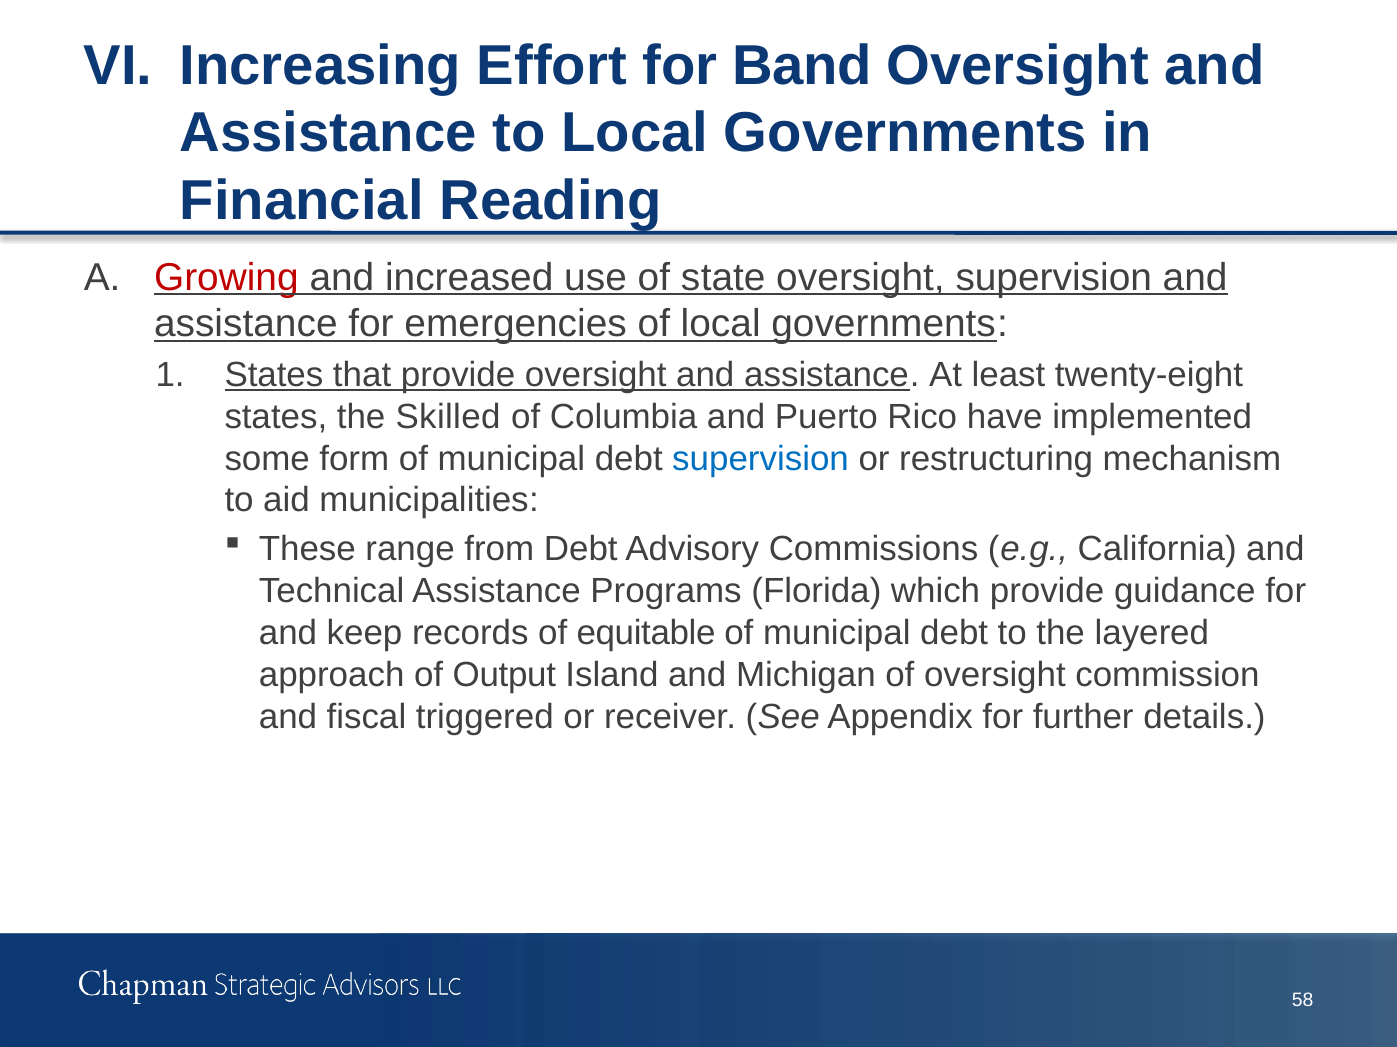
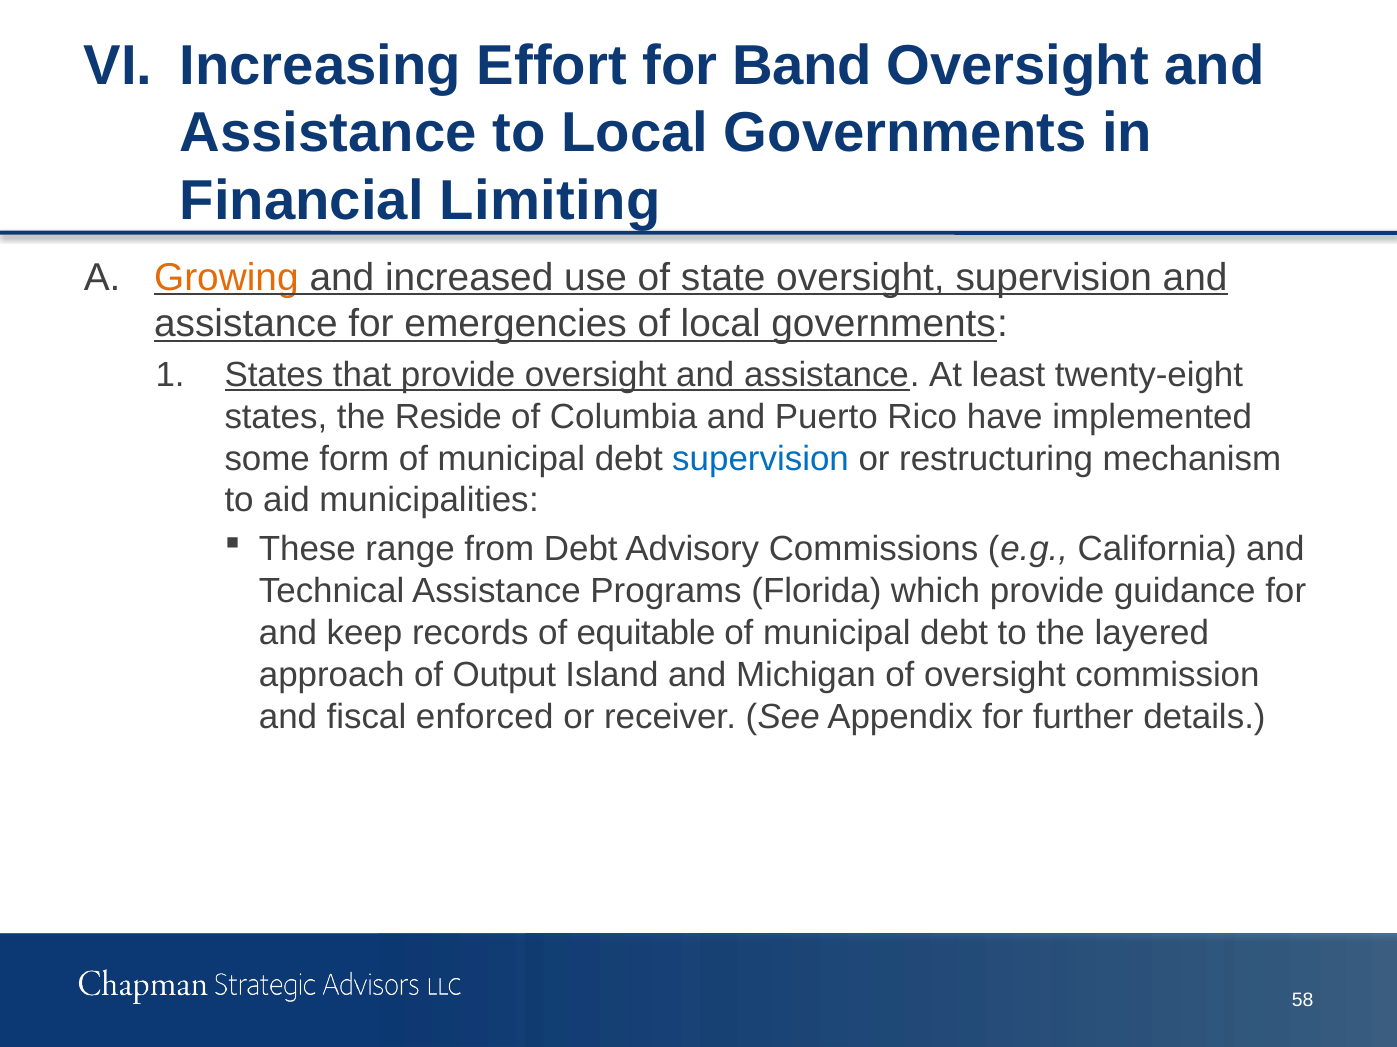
Reading: Reading -> Limiting
Growing colour: red -> orange
Skilled: Skilled -> Reside
triggered: triggered -> enforced
